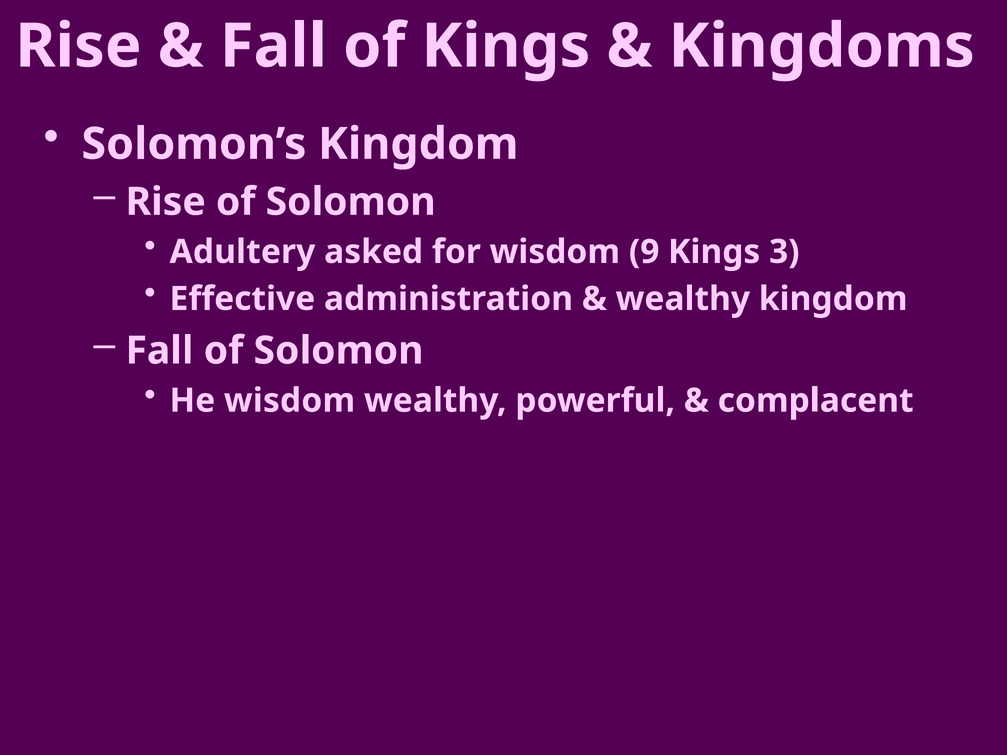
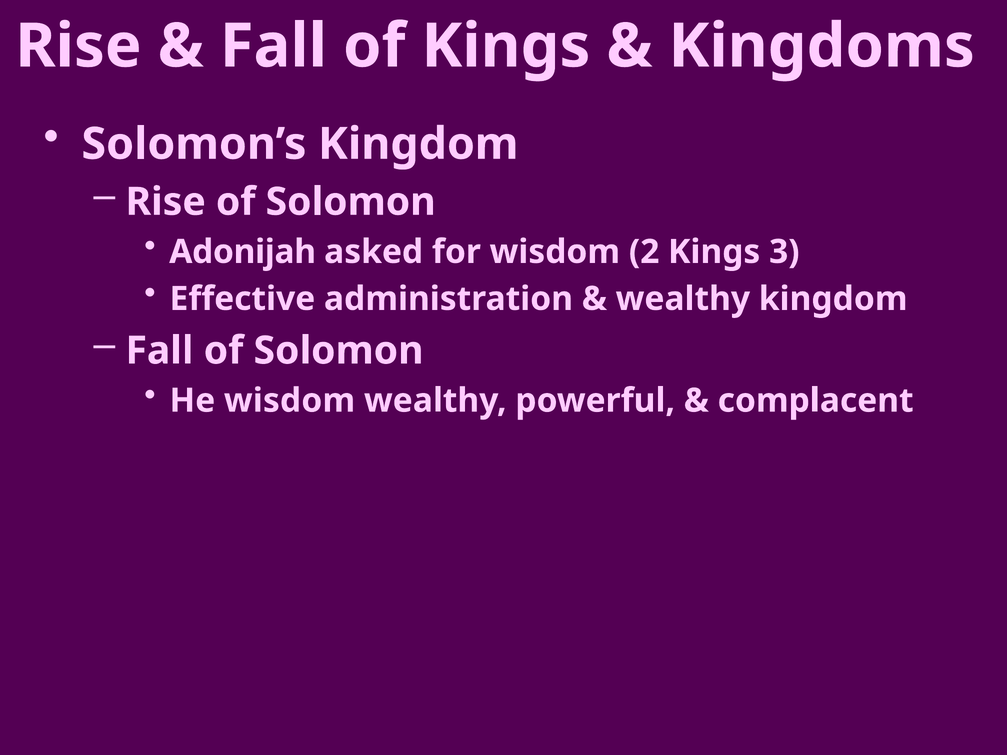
Adultery: Adultery -> Adonijah
9: 9 -> 2
